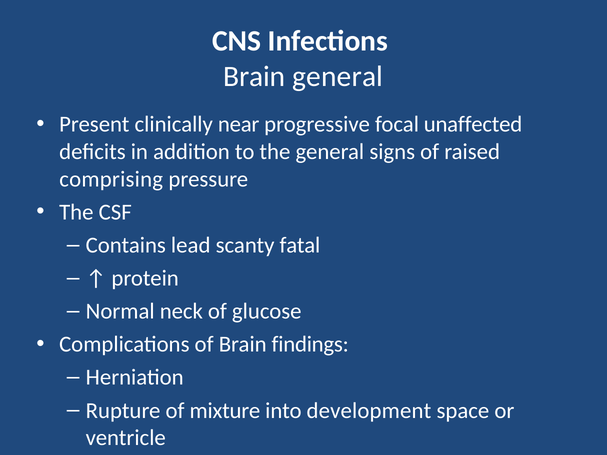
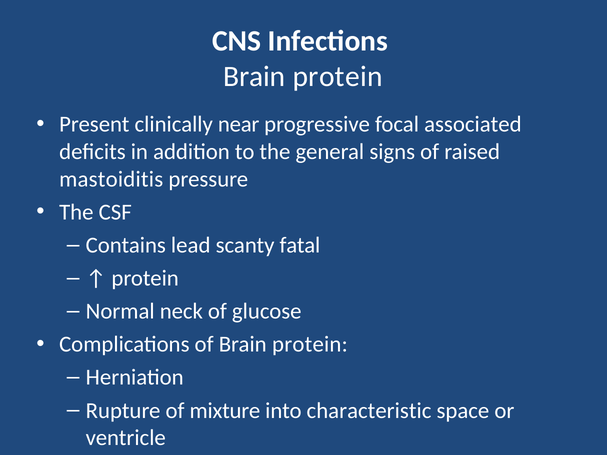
general at (338, 76): general -> protein
unaffected: unaffected -> associated
comprising: comprising -> mastoiditis
of Brain findings: findings -> protein
development: development -> characteristic
